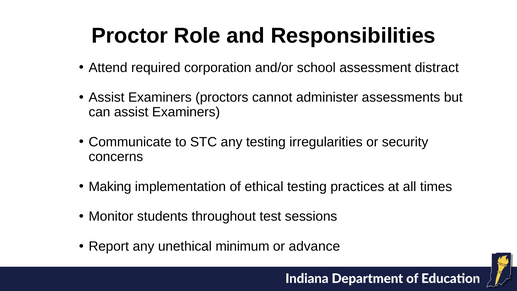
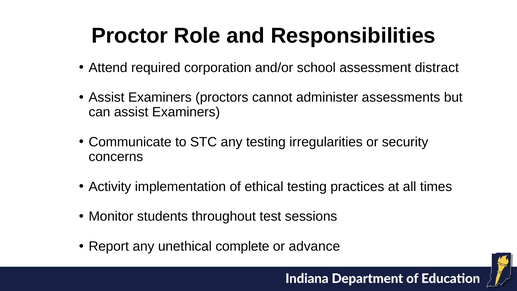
Making: Making -> Activity
minimum: minimum -> complete
